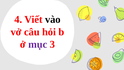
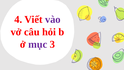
vào colour: black -> purple
